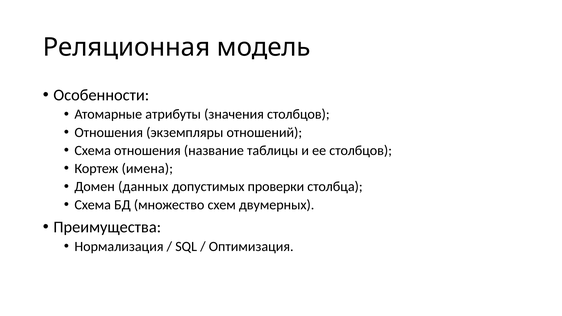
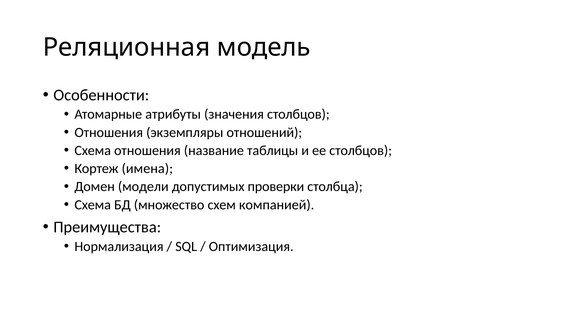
данных: данных -> модели
двумерных: двумерных -> компанией
